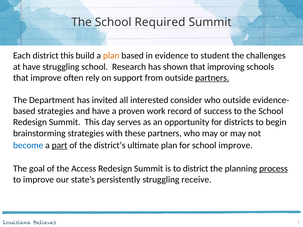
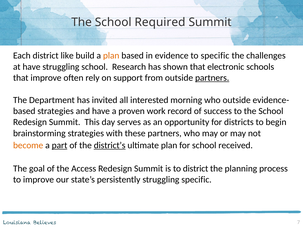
district this: this -> like
to student: student -> specific
improving: improving -> electronic
consider: consider -> morning
become colour: blue -> orange
district’s underline: none -> present
school improve: improve -> received
process underline: present -> none
struggling receive: receive -> specific
